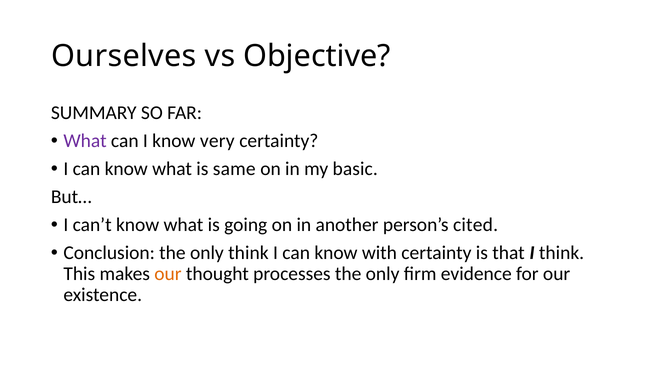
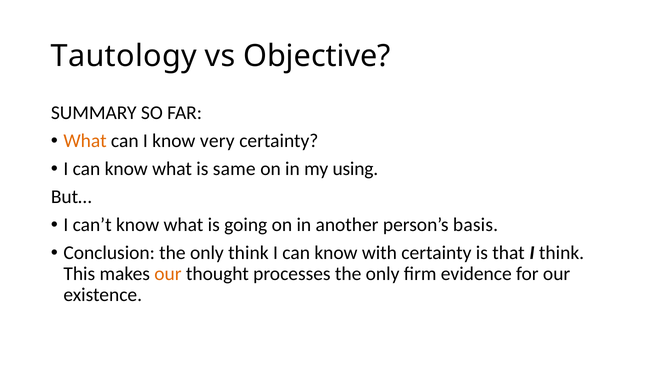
Ourselves: Ourselves -> Tautology
What at (85, 141) colour: purple -> orange
basic: basic -> using
cited: cited -> basis
